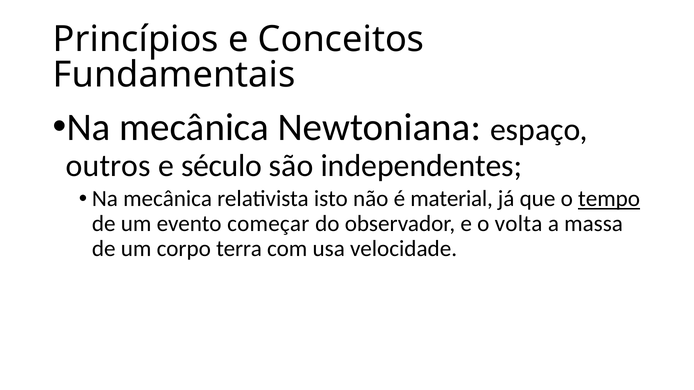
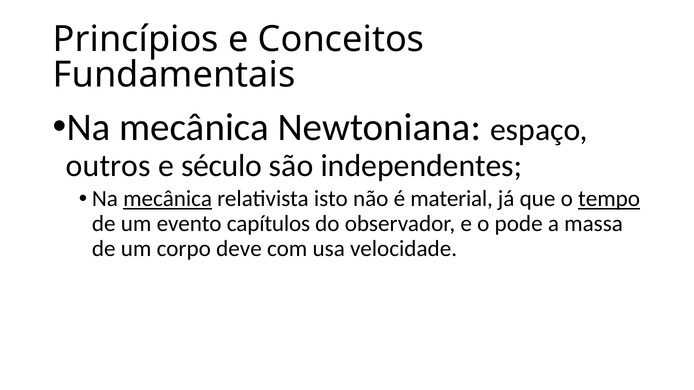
mecânica at (168, 199) underline: none -> present
começar: começar -> capítulos
volta: volta -> pode
terra: terra -> deve
